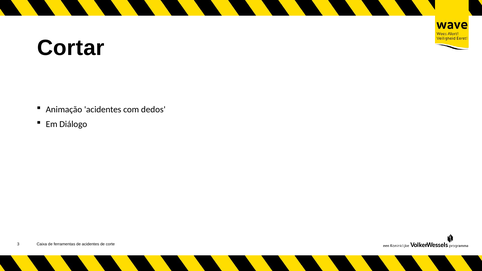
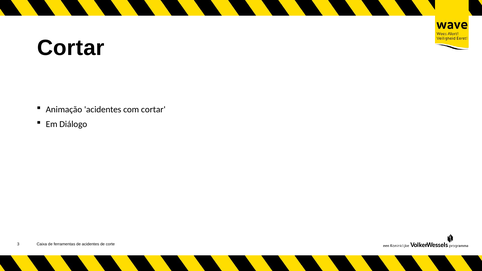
com dedos: dedos -> cortar
